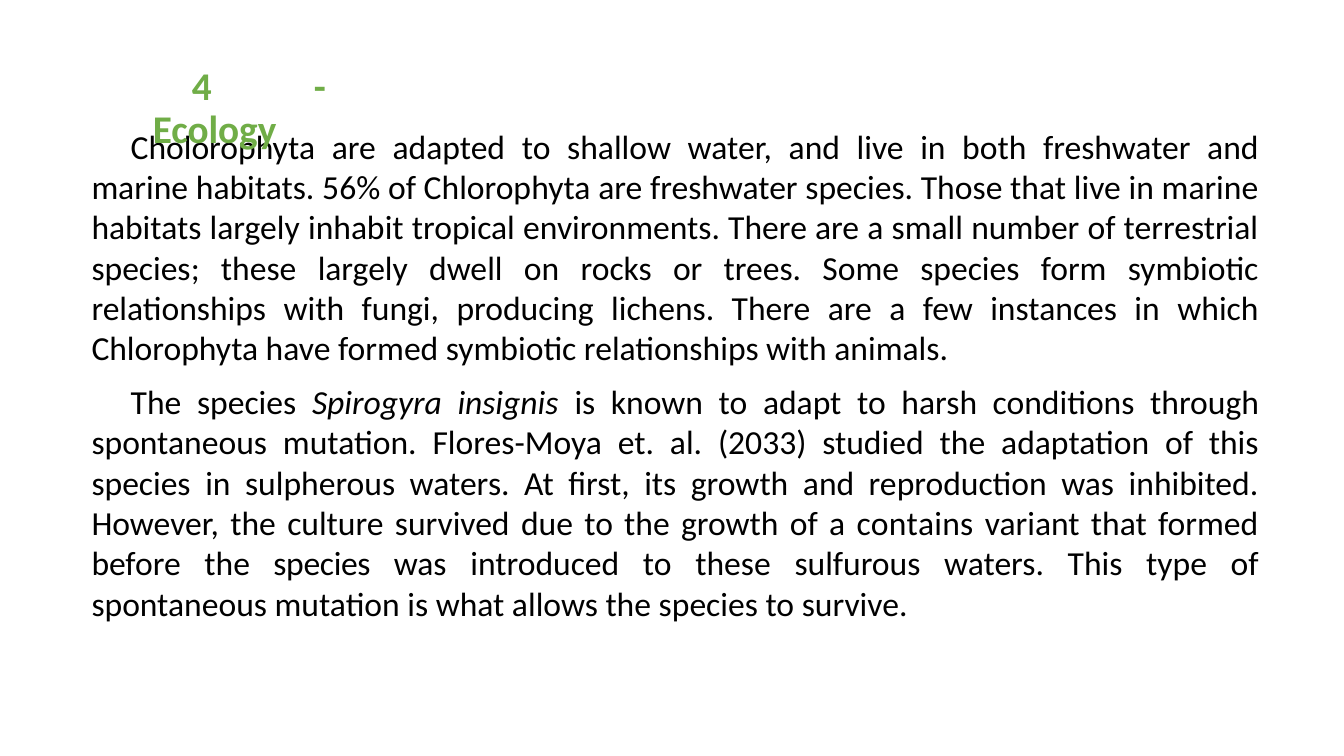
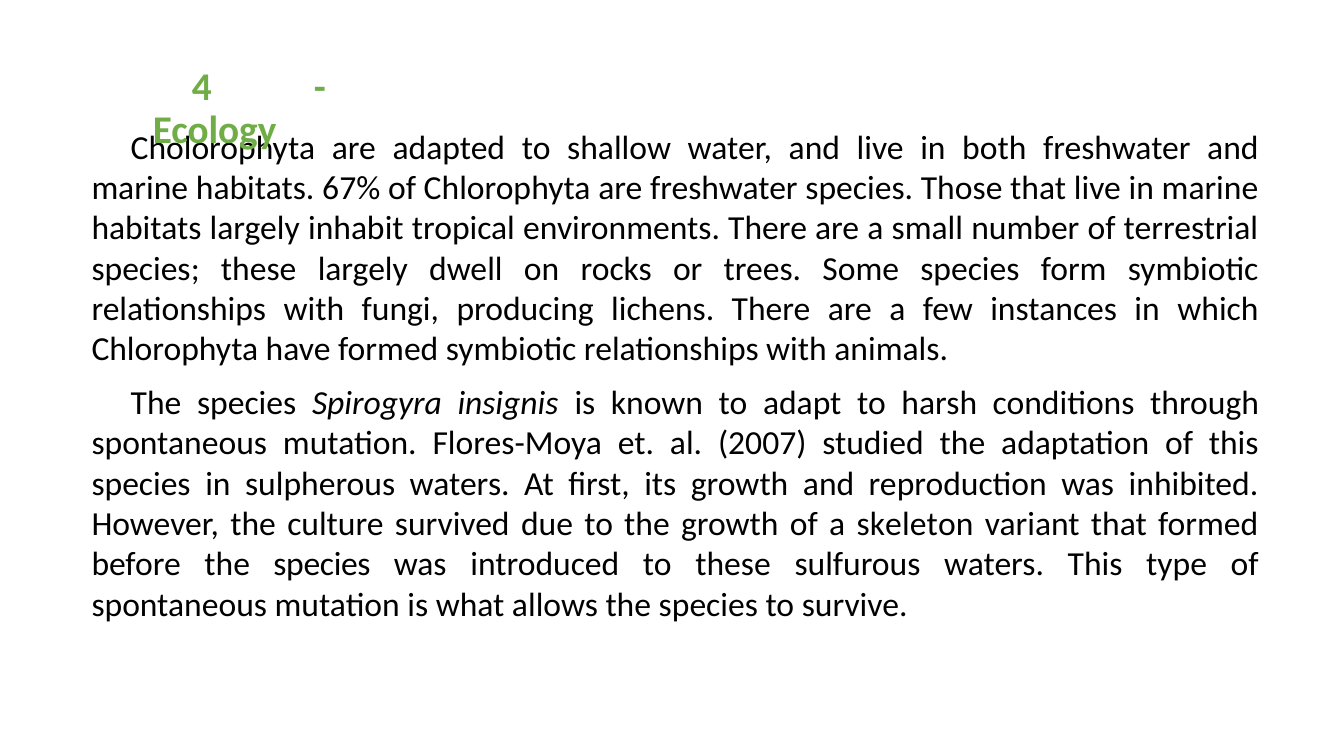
56%: 56% -> 67%
2033: 2033 -> 2007
contains: contains -> skeleton
